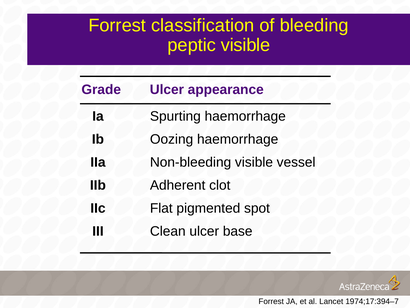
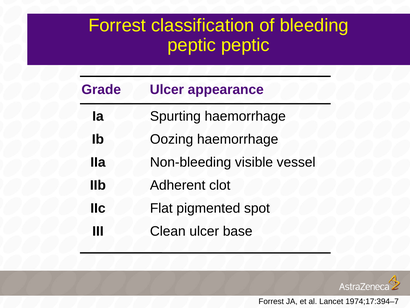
peptic visible: visible -> peptic
